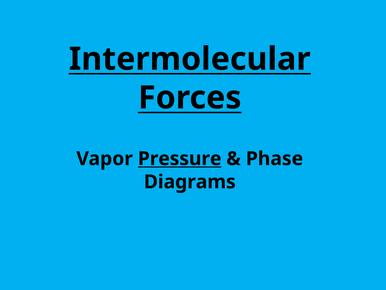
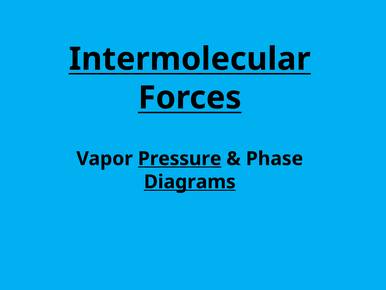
Diagrams underline: none -> present
